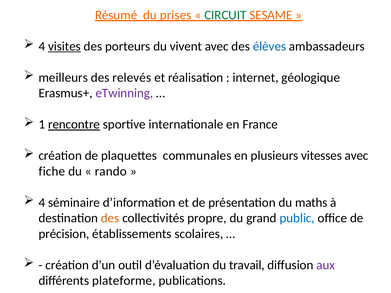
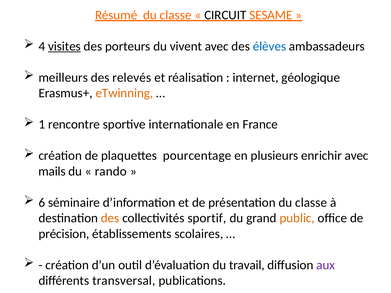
Résumé du prises: prises -> classe
CIRCUIT colour: green -> black
eTwinning colour: purple -> orange
rencontre underline: present -> none
communales: communales -> pourcentage
vitesses: vitesses -> enrichir
fiche: fiche -> mails
4 at (42, 203): 4 -> 6
présentation du maths: maths -> classe
propre: propre -> sportif
public colour: blue -> orange
plateforme: plateforme -> transversal
